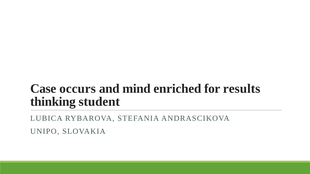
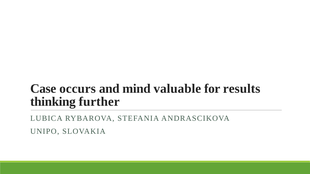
enriched: enriched -> valuable
student: student -> further
